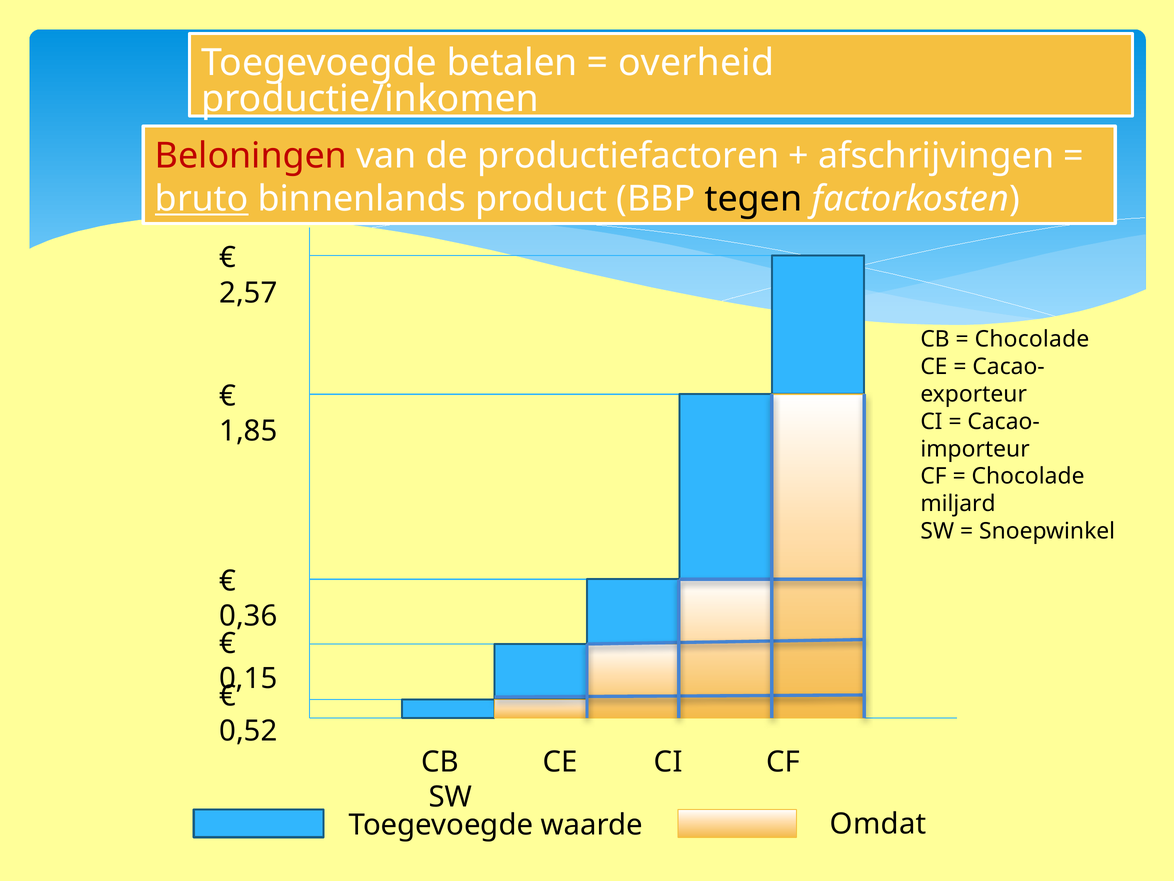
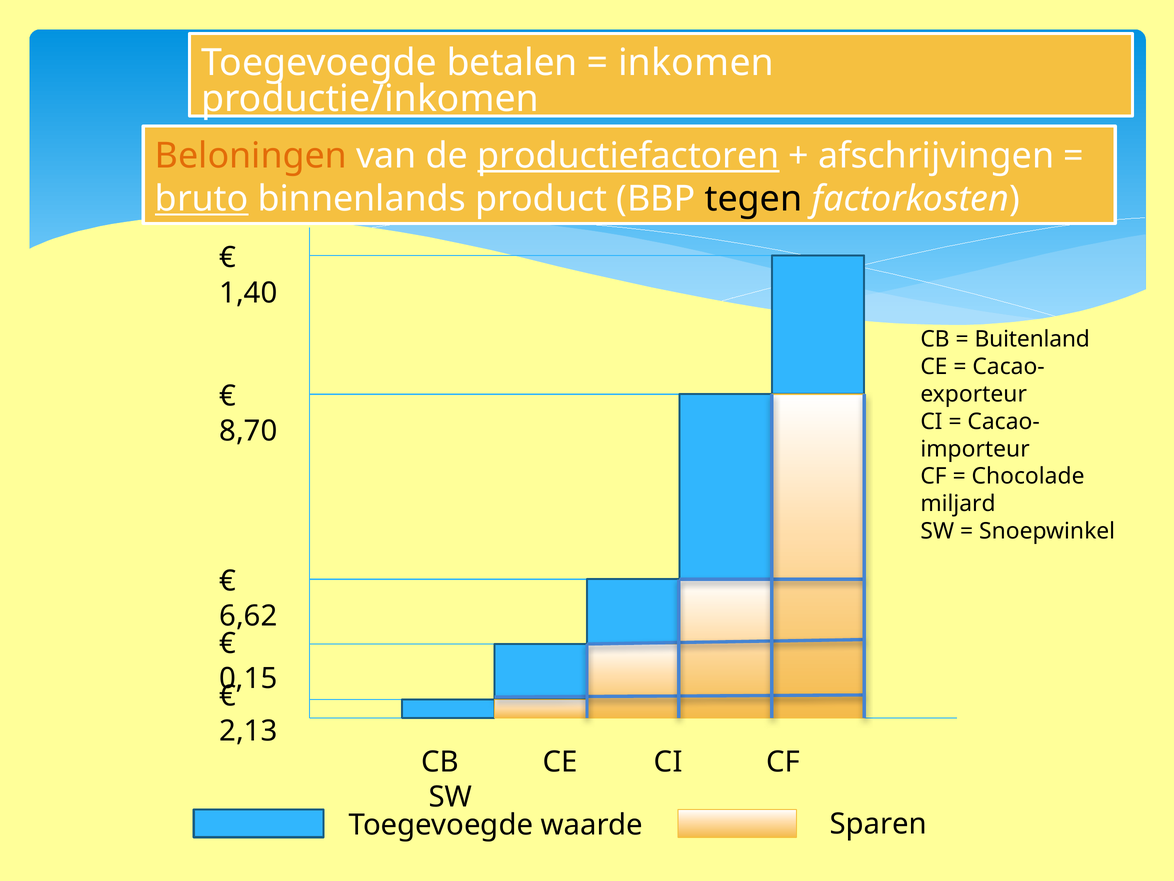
overheid: overheid -> inkomen
Beloningen colour: red -> orange
productiefactoren underline: none -> present
2,57: 2,57 -> 1,40
Chocolade at (1032, 339): Chocolade -> Buitenland
1,85: 1,85 -> 8,70
0,36: 0,36 -> 6,62
0,52: 0,52 -> 2,13
Omdat: Omdat -> Sparen
